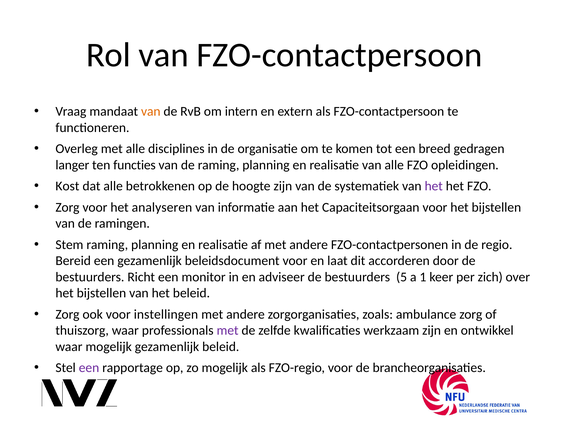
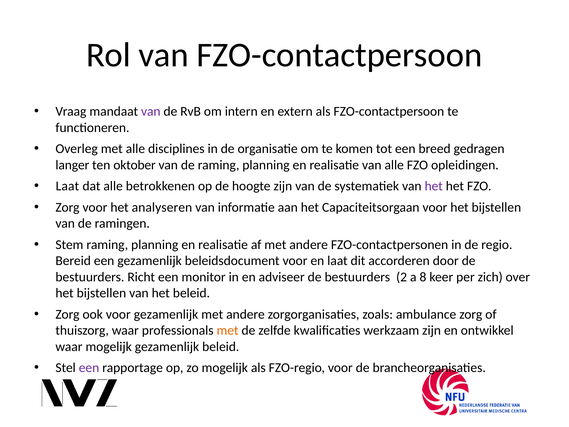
van at (151, 111) colour: orange -> purple
functies: functies -> oktober
Kost at (67, 186): Kost -> Laat
5: 5 -> 2
1: 1 -> 8
voor instellingen: instellingen -> gezamenlijk
met at (228, 330) colour: purple -> orange
